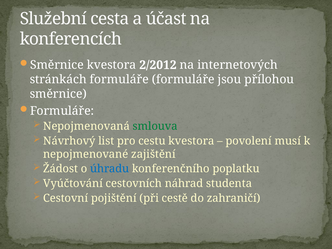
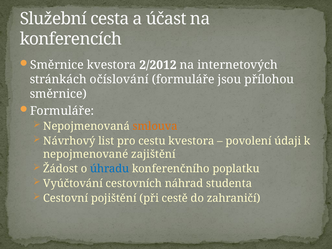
stránkách formuláře: formuláře -> očíslování
smlouva colour: green -> orange
musí: musí -> údaji
